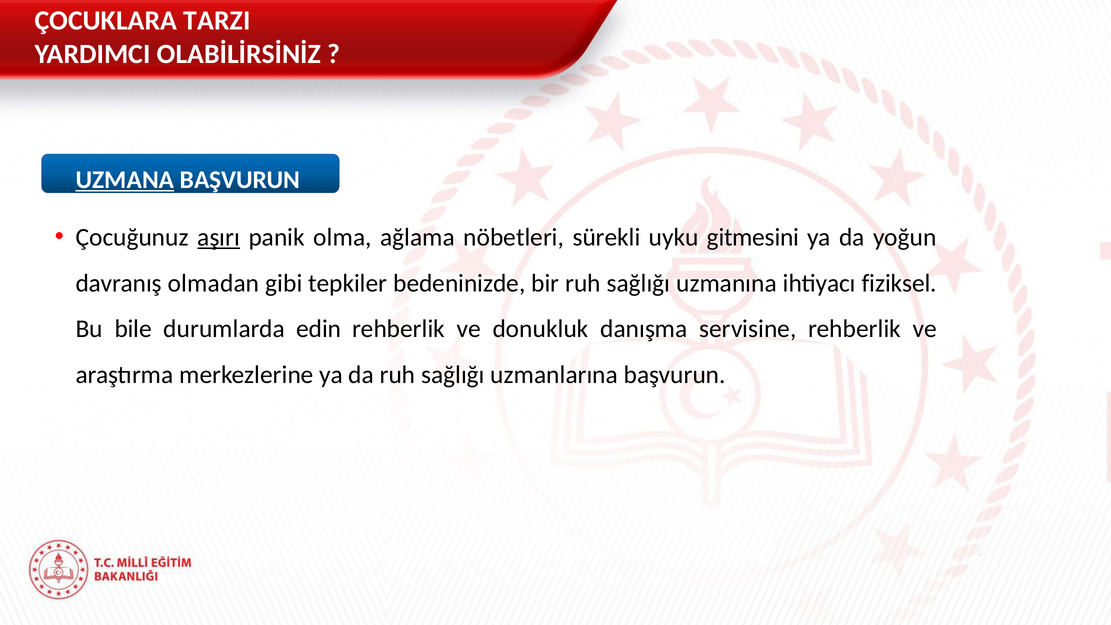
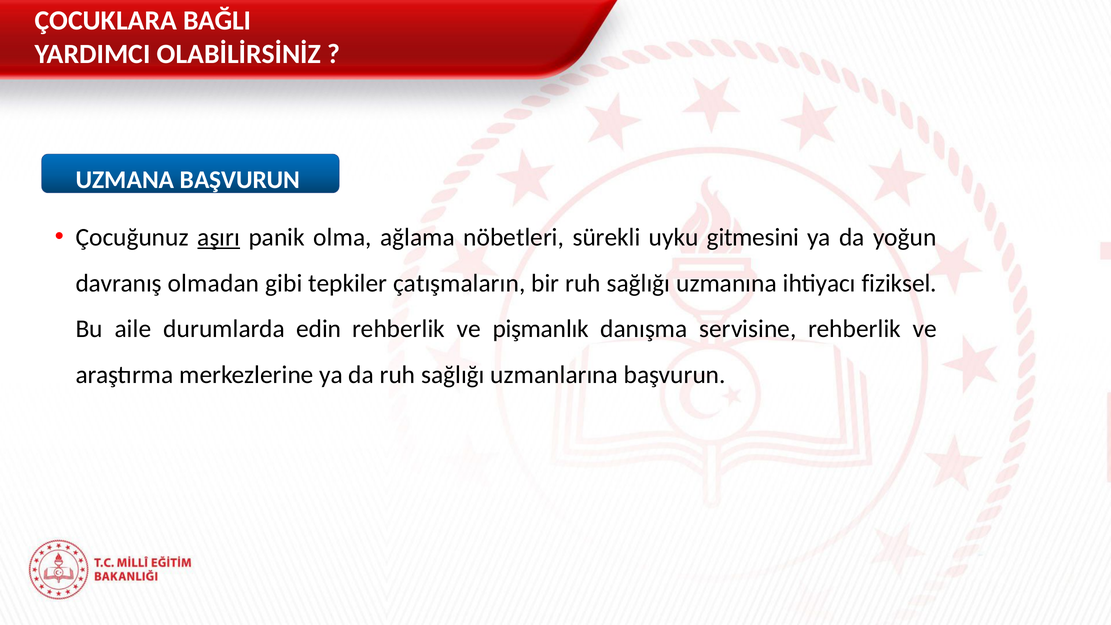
TARZI: TARZI -> BAĞLI
UZMANA underline: present -> none
bedeninizde: bedeninizde -> çatışmaların
bile: bile -> aile
donukluk: donukluk -> pişmanlık
